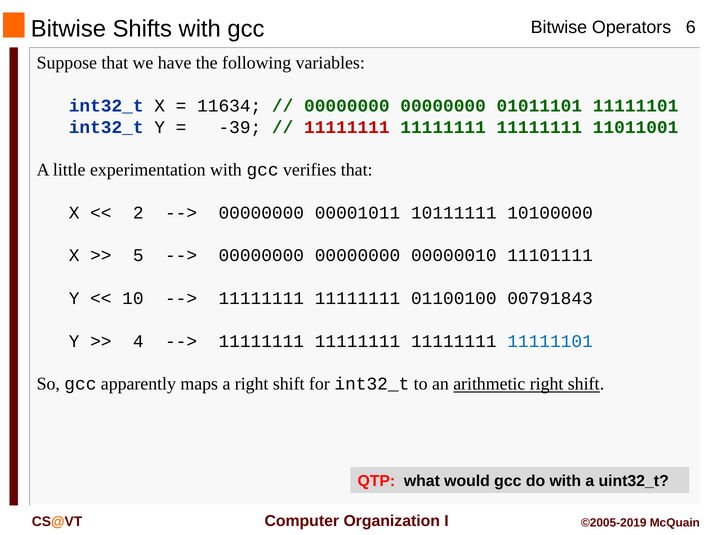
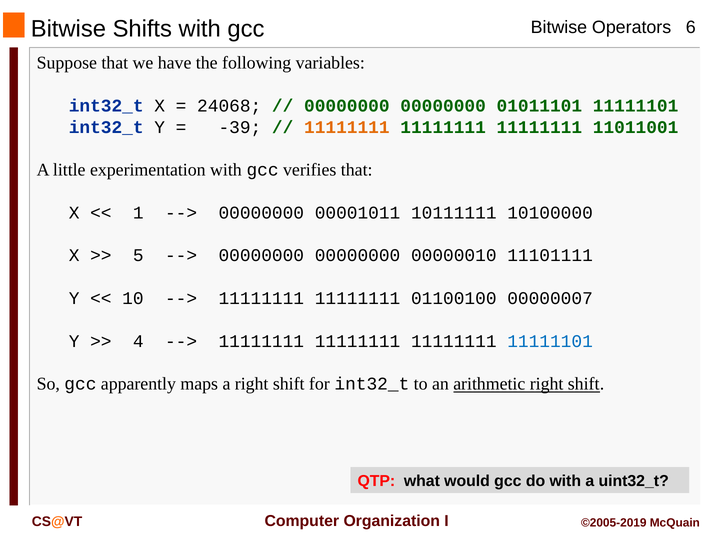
11634: 11634 -> 24068
11111111 at (347, 127) colour: red -> orange
2: 2 -> 1
00791843: 00791843 -> 00000007
